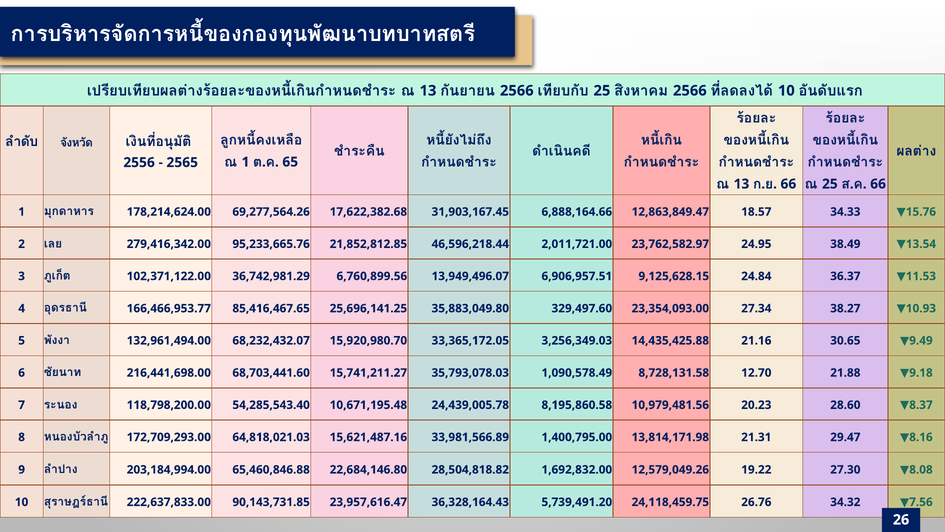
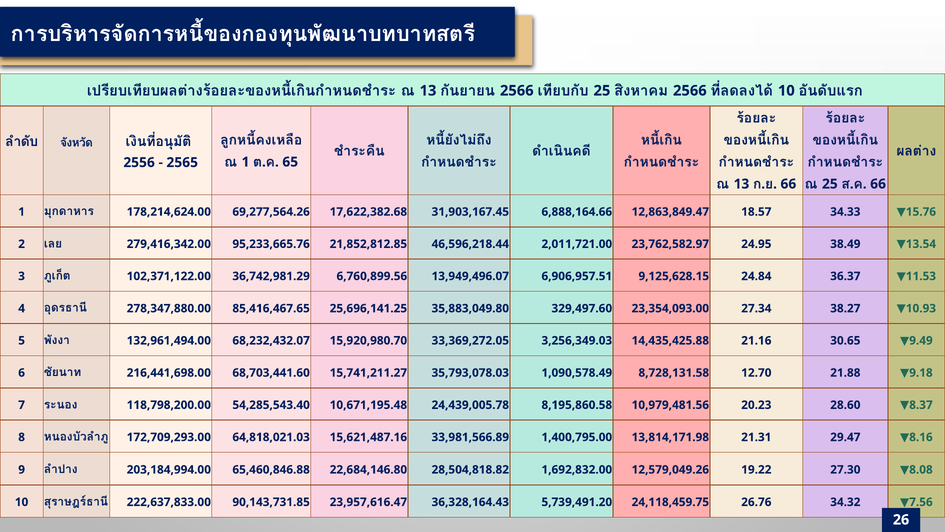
166,466,953.77: 166,466,953.77 -> 278,347,880.00
33,365,172.05: 33,365,172.05 -> 33,369,272.05
